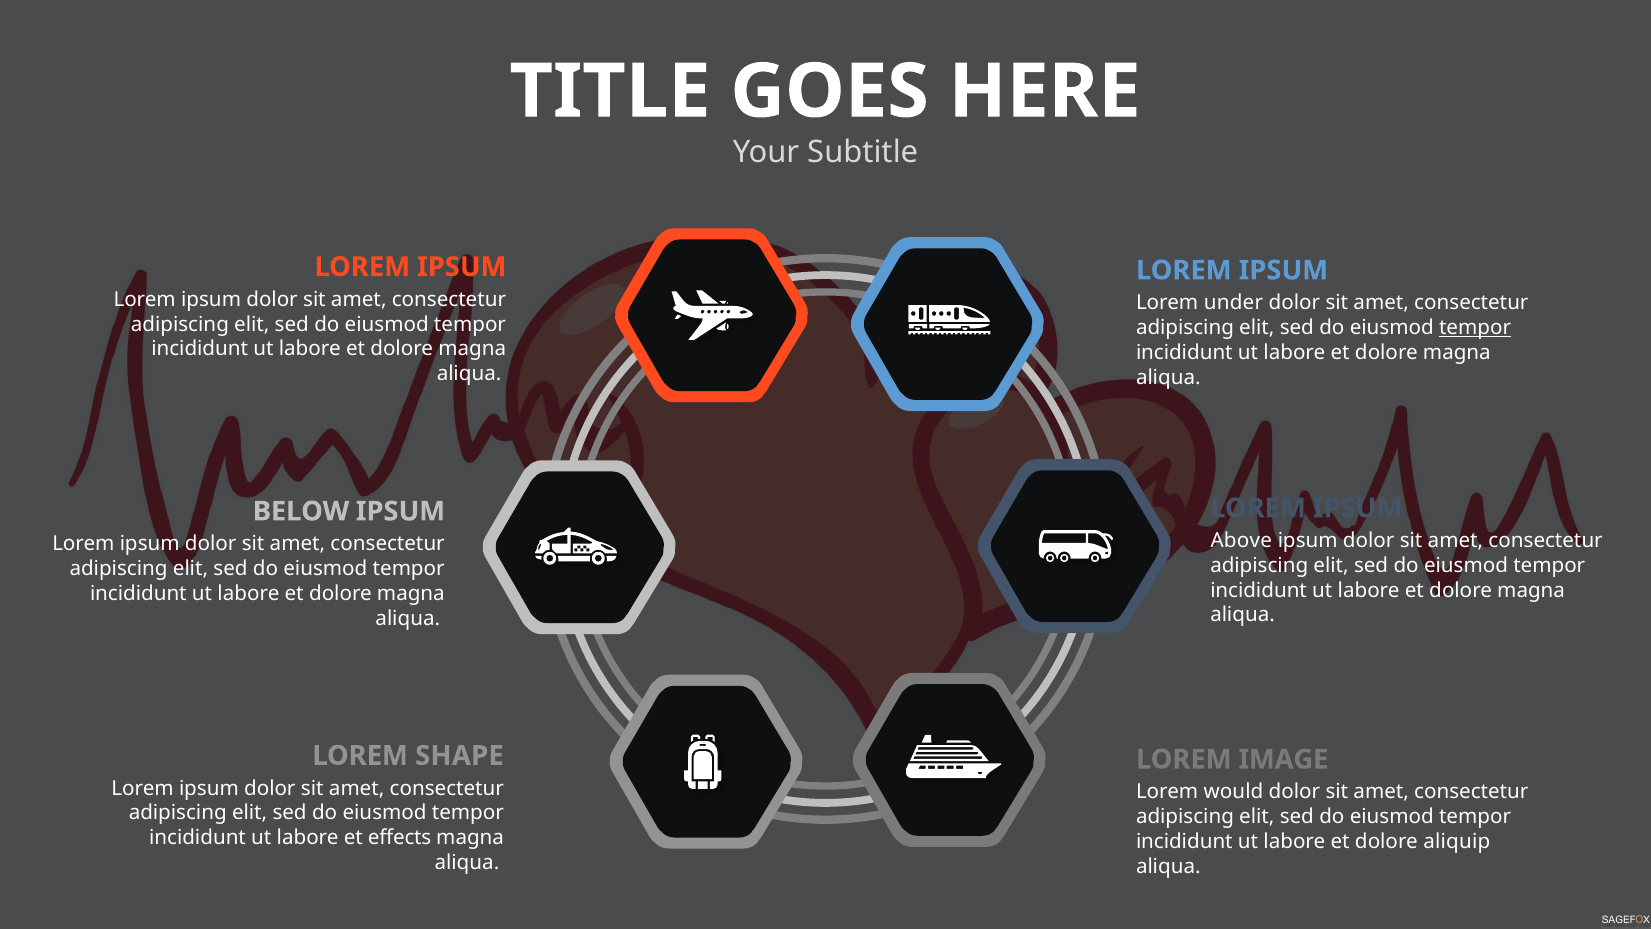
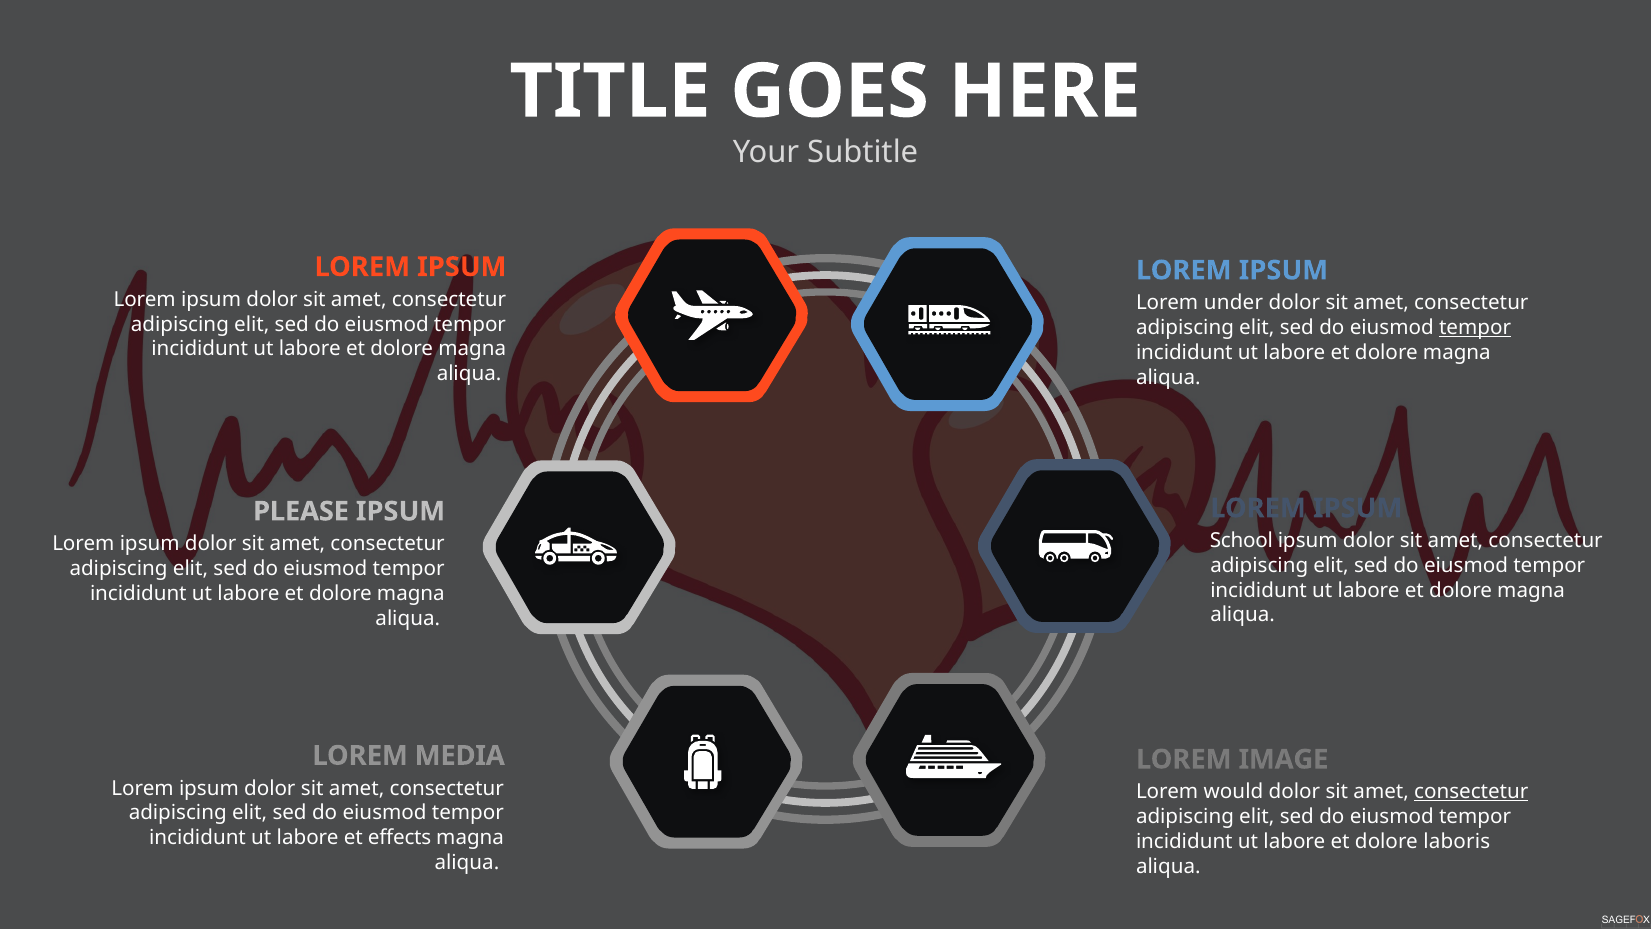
BELOW: BELOW -> PLEASE
Above: Above -> School
SHAPE: SHAPE -> MEDIA
consectetur at (1471, 792) underline: none -> present
aliquip: aliquip -> laboris
